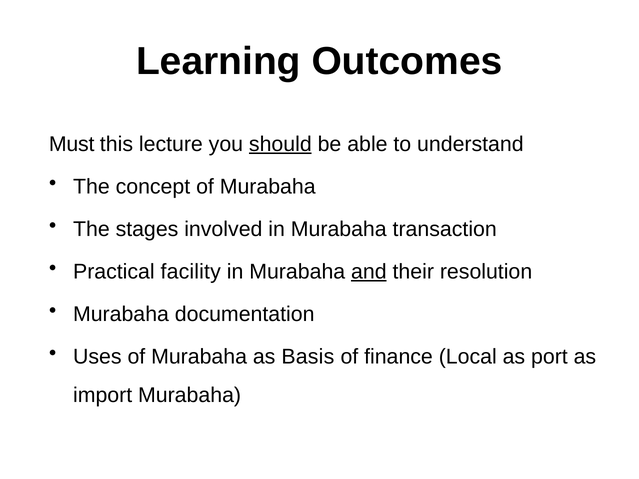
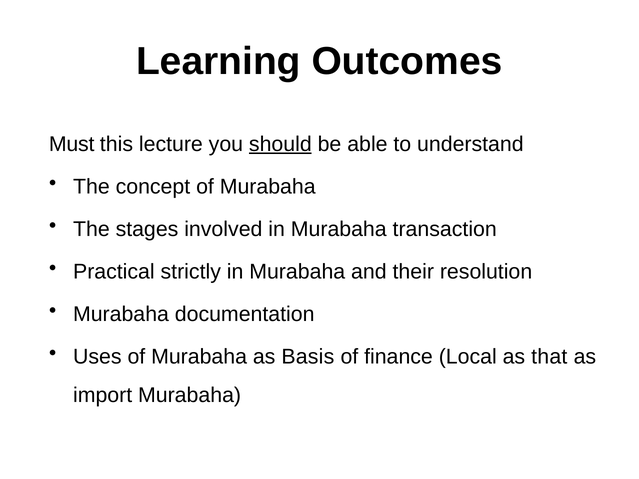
facility: facility -> strictly
and underline: present -> none
port: port -> that
